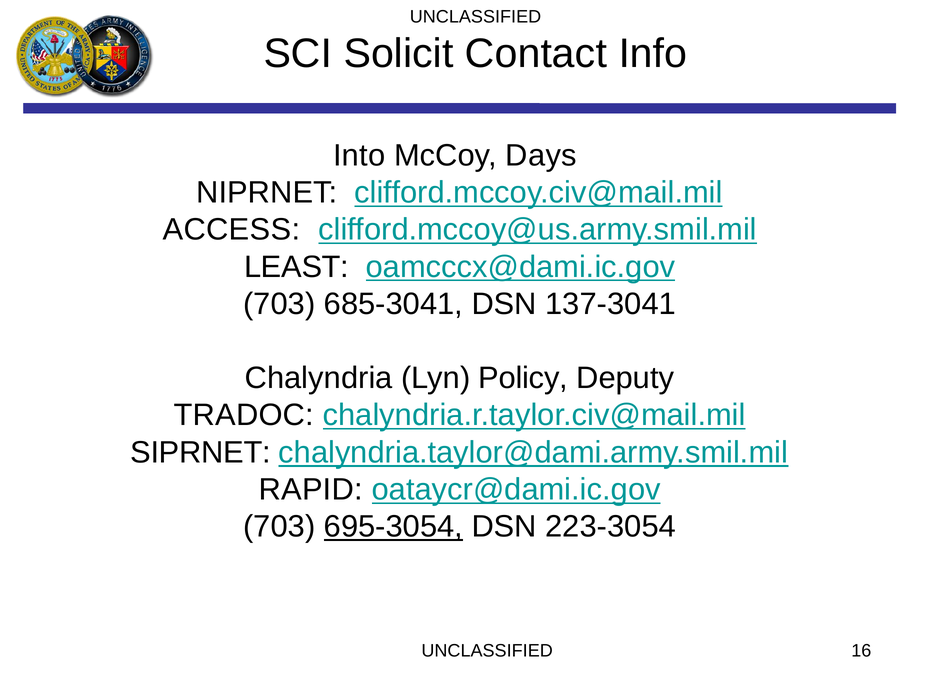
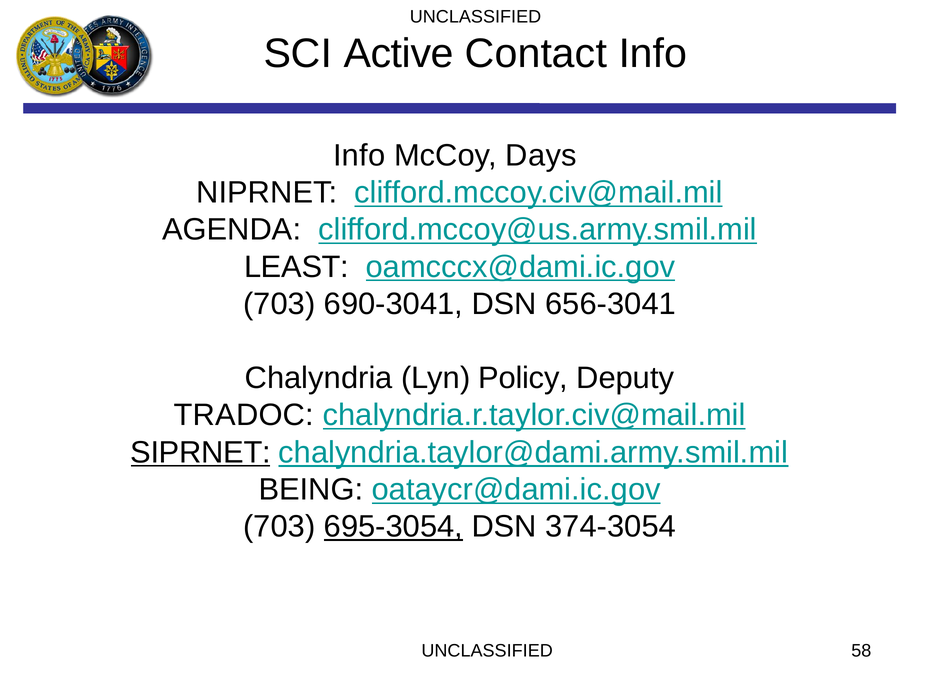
Solicit: Solicit -> Active
Into at (359, 155): Into -> Info
ACCESS: ACCESS -> AGENDA
685-3041: 685-3041 -> 690-3041
137-3041: 137-3041 -> 656-3041
SIPRNET underline: none -> present
RAPID: RAPID -> BEING
223-3054: 223-3054 -> 374-3054
16: 16 -> 58
